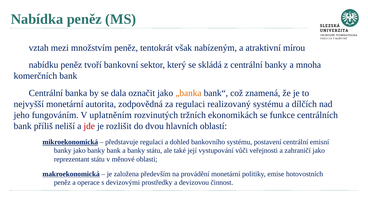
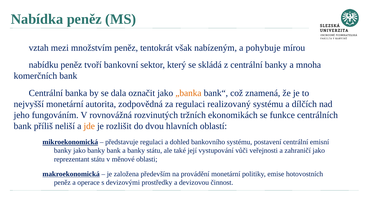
atraktivní: atraktivní -> pohybuje
uplatněním: uplatněním -> rovnovážná
jde colour: red -> orange
